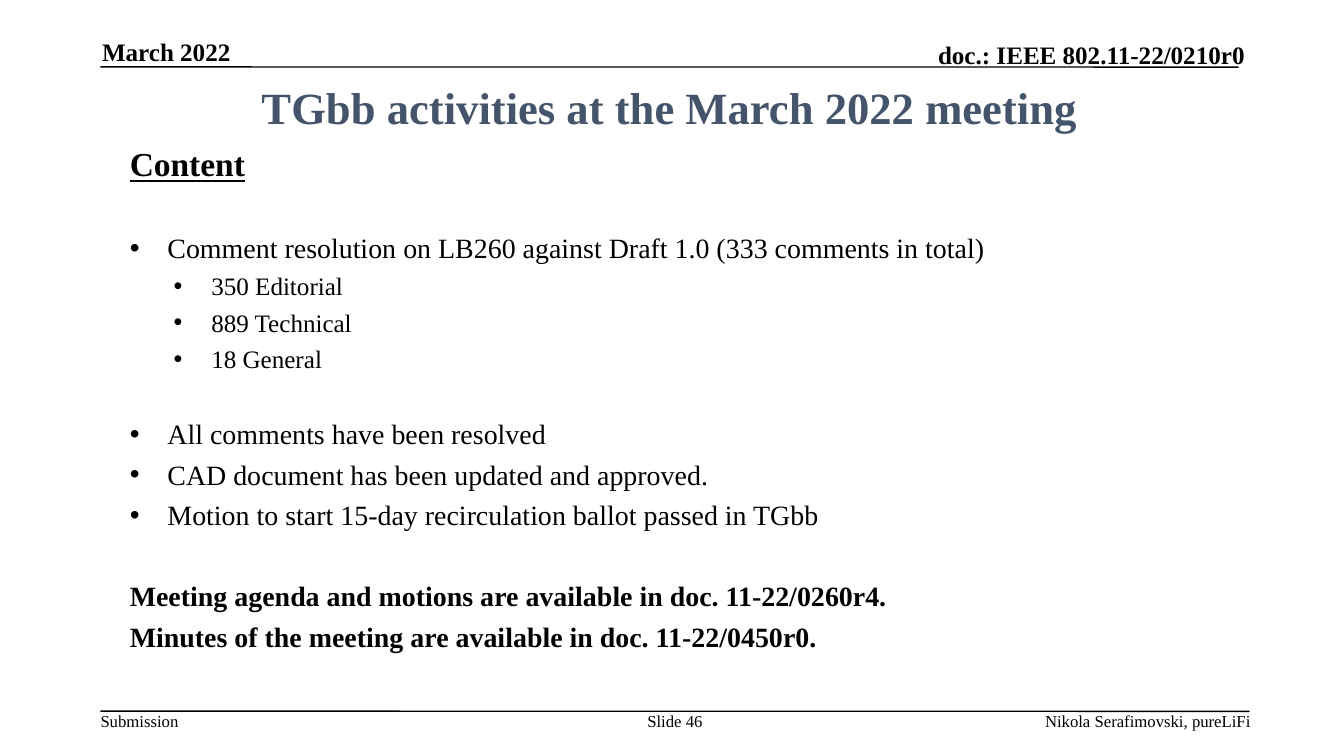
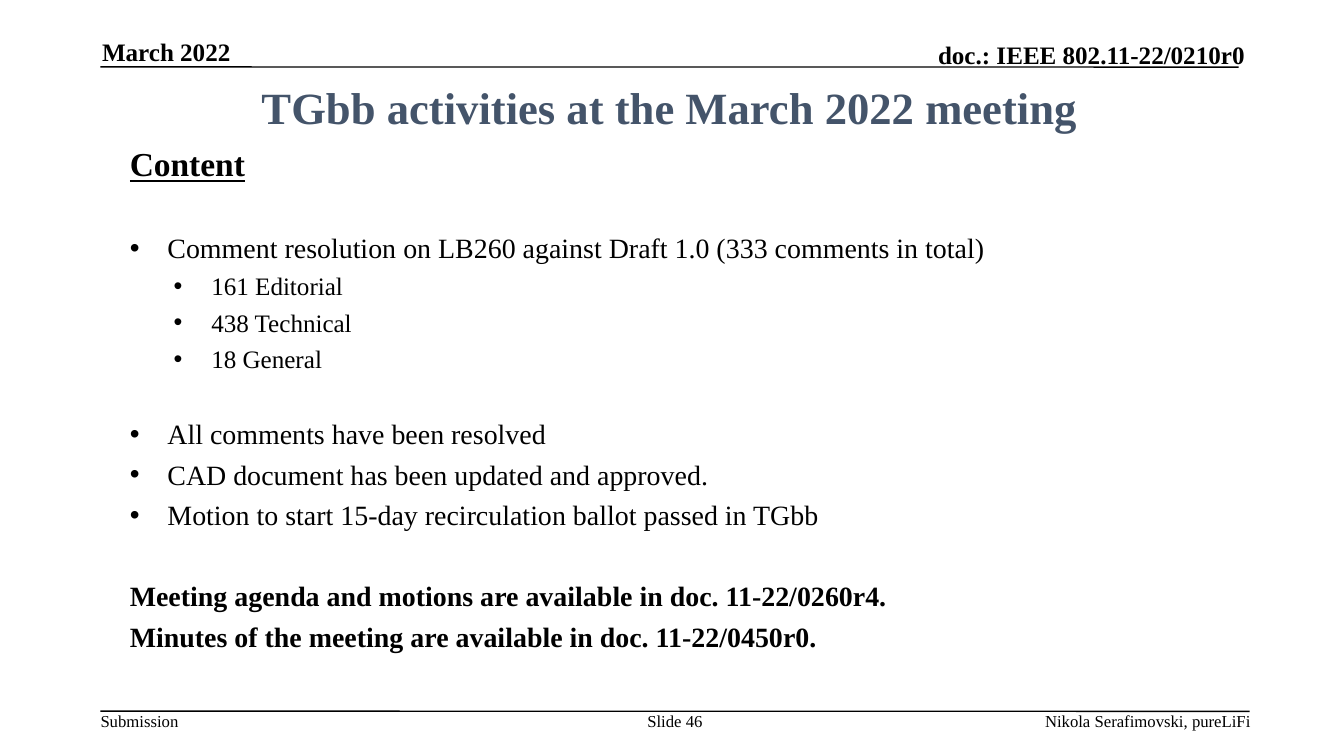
350: 350 -> 161
889: 889 -> 438
